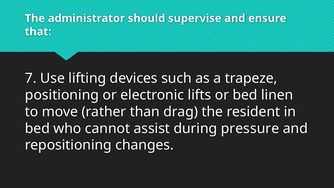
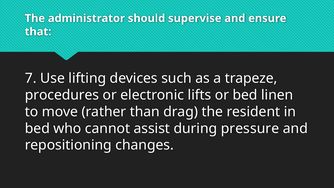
positioning: positioning -> procedures
